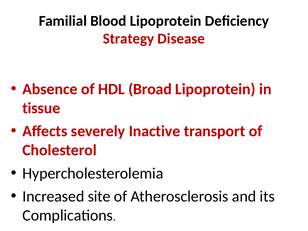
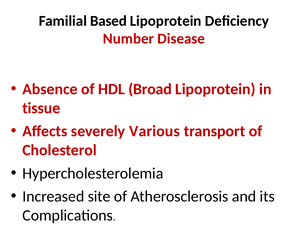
Blood: Blood -> Based
Strategy: Strategy -> Number
Inactive: Inactive -> Various
